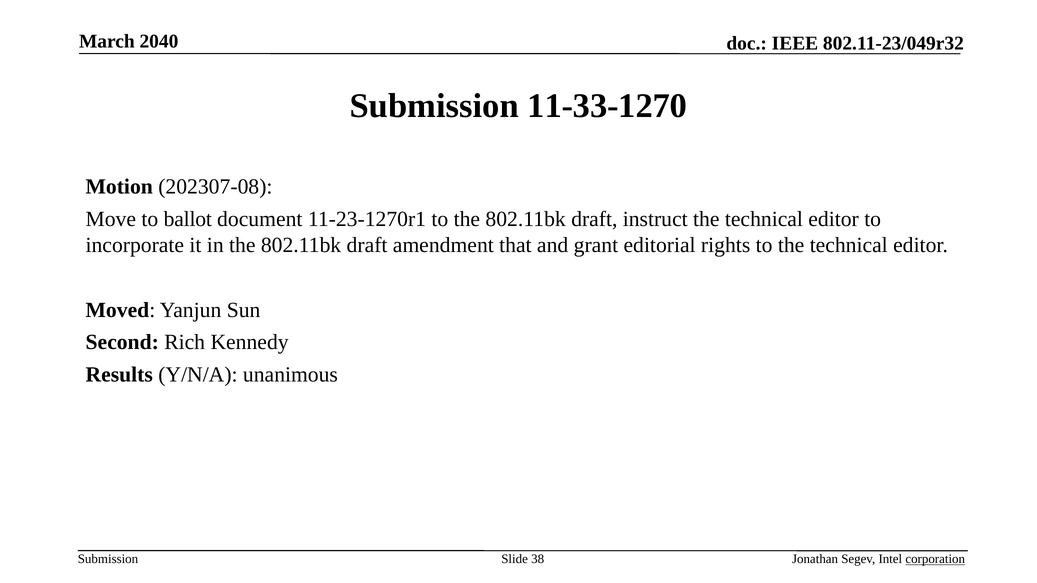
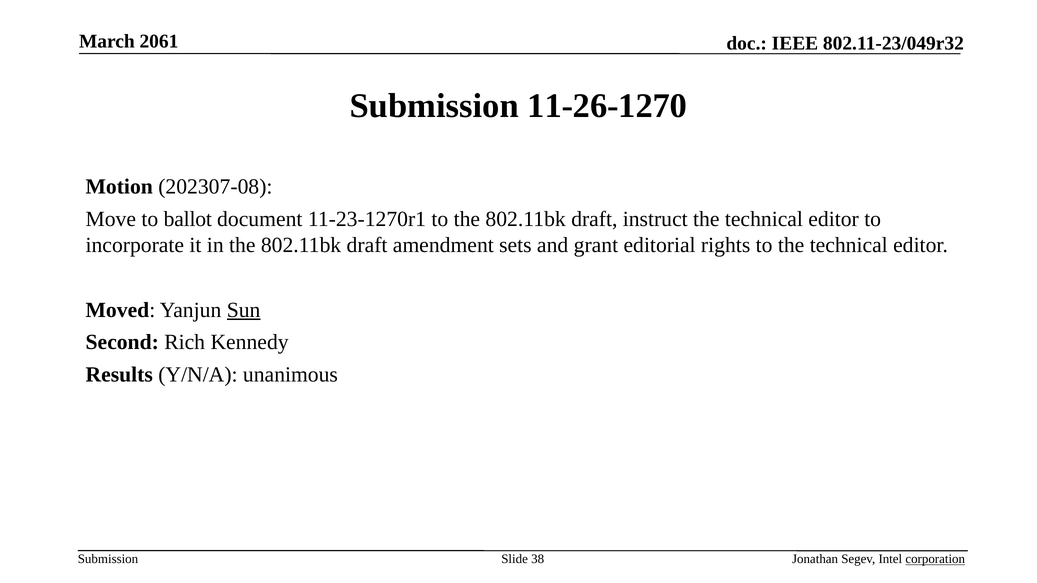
2040: 2040 -> 2061
11-33-1270: 11-33-1270 -> 11-26-1270
that: that -> sets
Sun underline: none -> present
